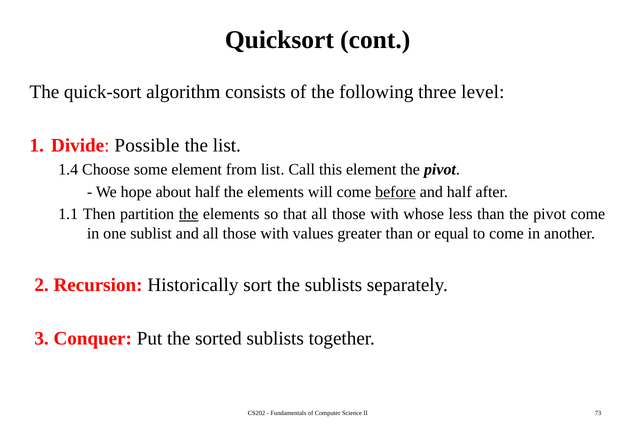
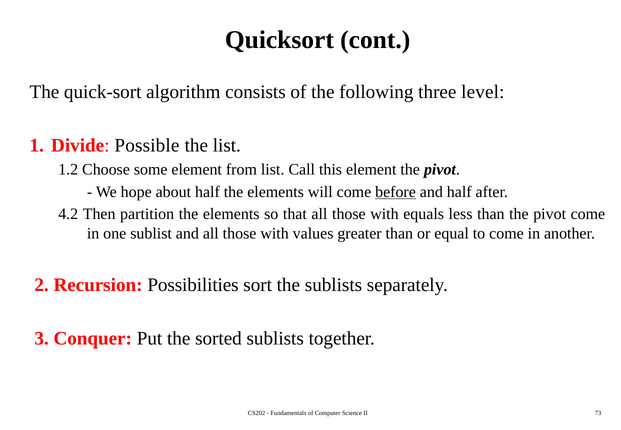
1.4: 1.4 -> 1.2
1.1: 1.1 -> 4.2
the at (189, 214) underline: present -> none
whose: whose -> equals
Historically: Historically -> Possibilities
